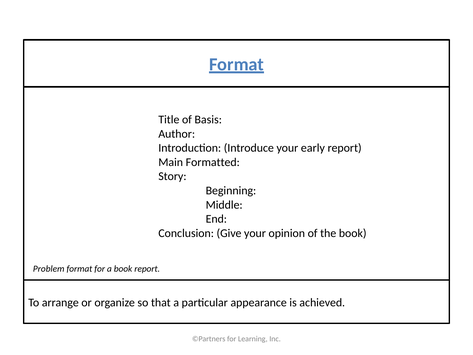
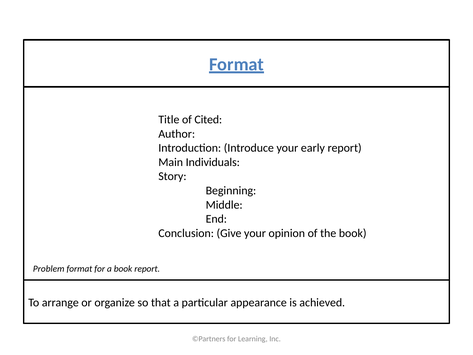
Basis: Basis -> Cited
Formatted: Formatted -> Individuals
